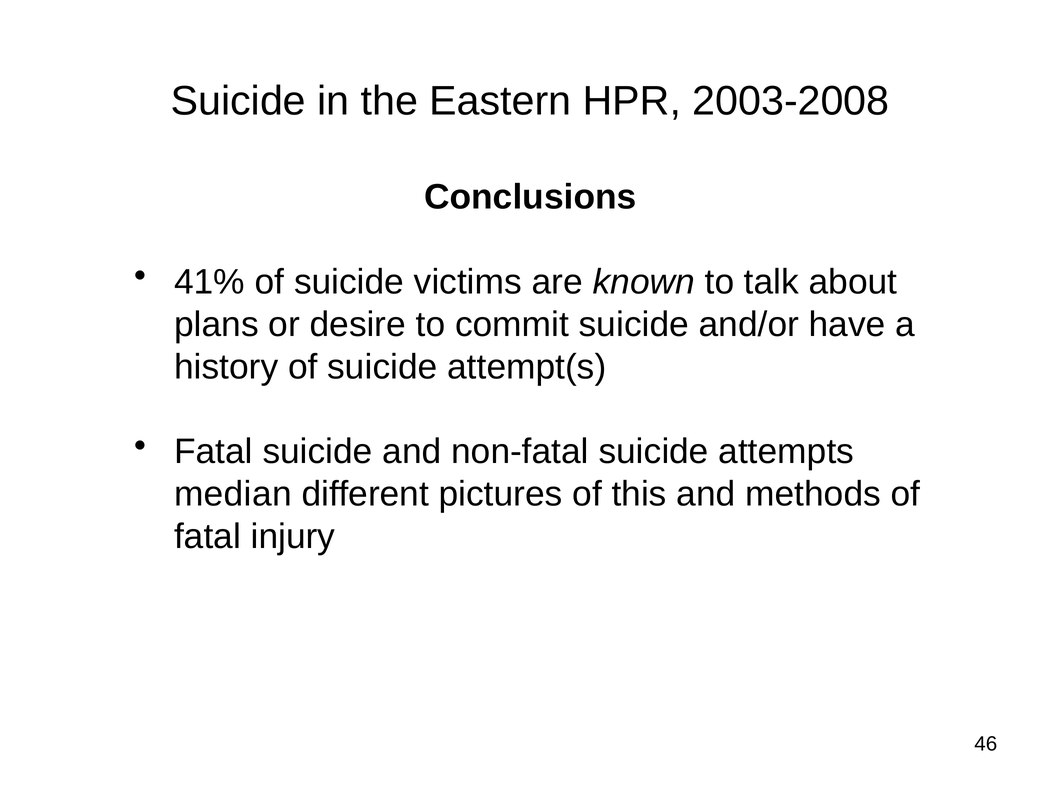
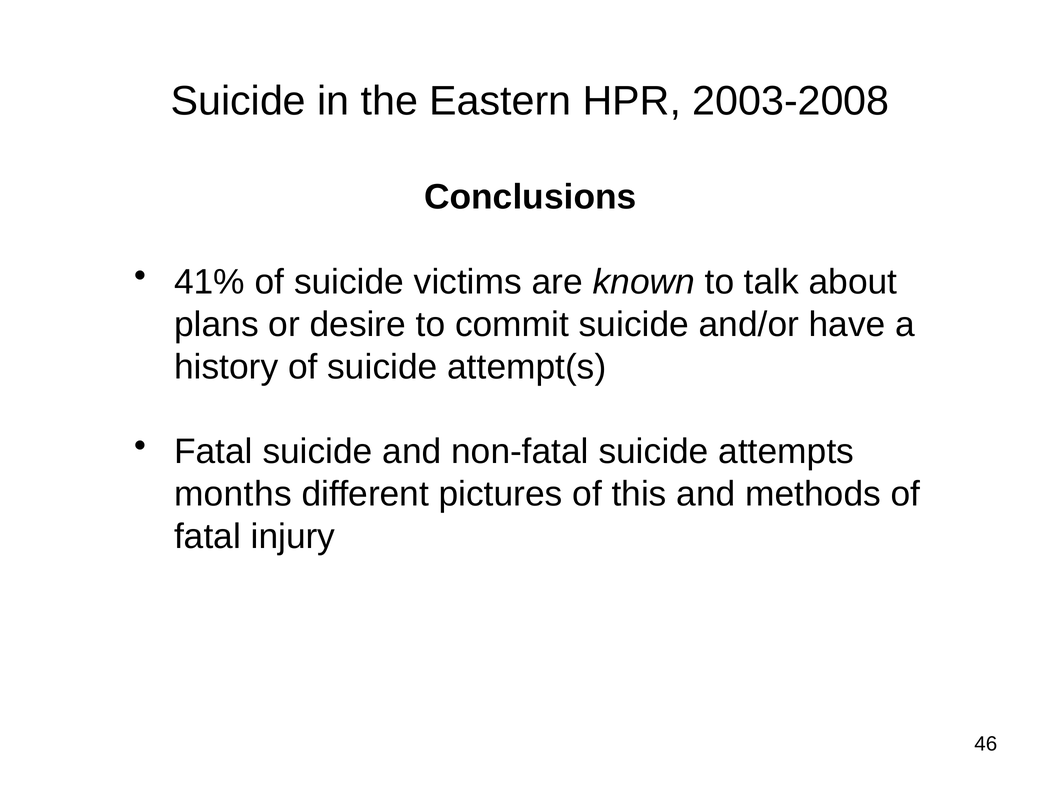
median: median -> months
